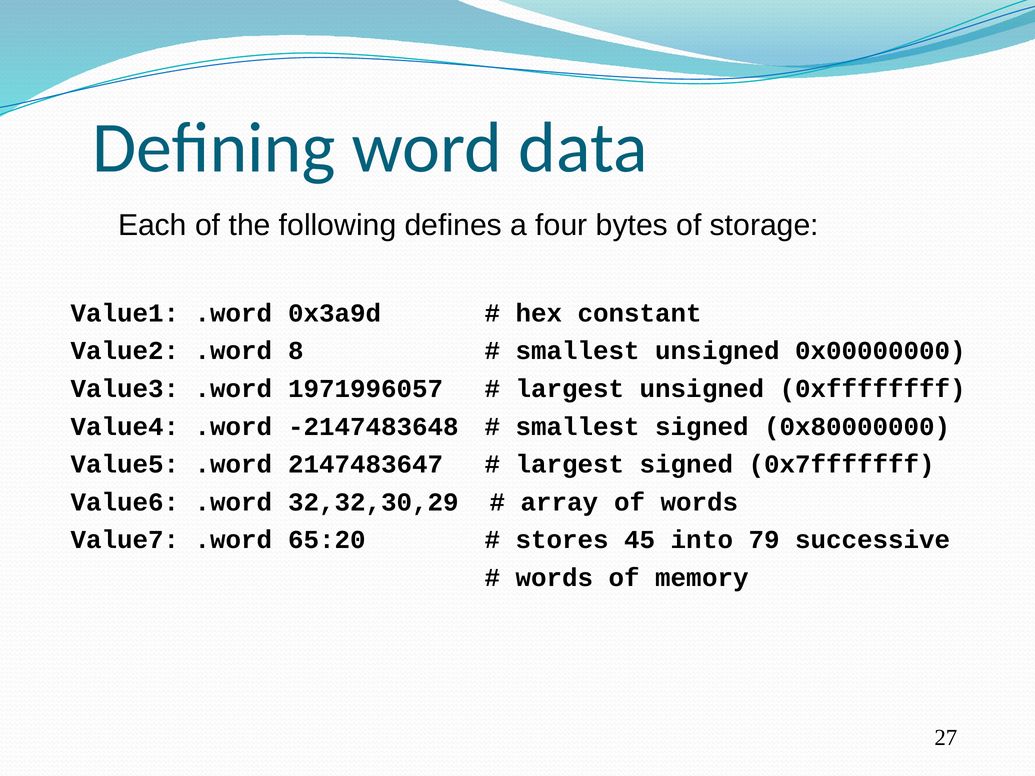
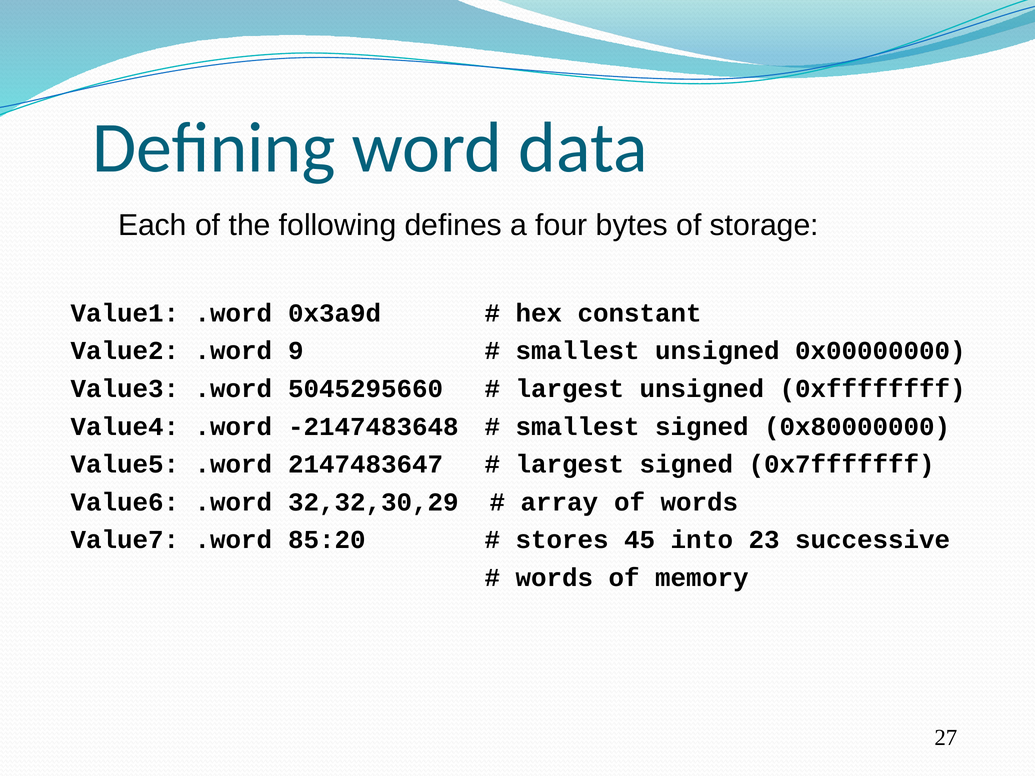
8: 8 -> 9
1971996057: 1971996057 -> 5045295660
65:20: 65:20 -> 85:20
79: 79 -> 23
